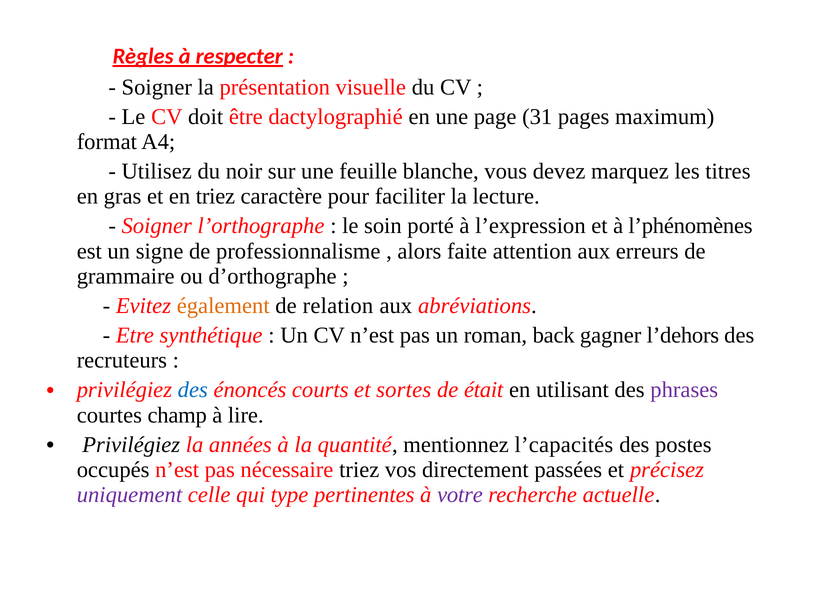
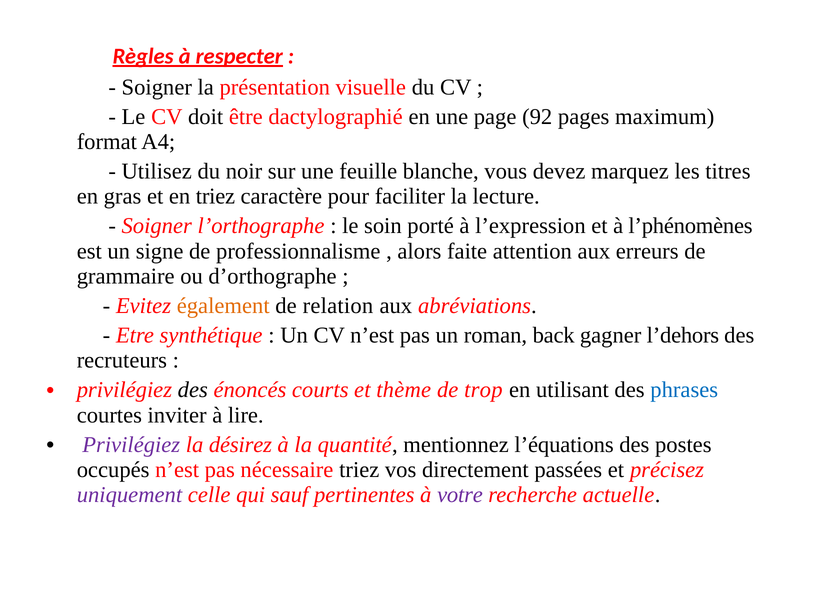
31: 31 -> 92
des at (193, 390) colour: blue -> black
sortes: sortes -> thème
était: était -> trop
phrases colour: purple -> blue
champ: champ -> inviter
Privilégiez at (131, 444) colour: black -> purple
années: années -> désirez
l’capacités: l’capacités -> l’équations
type: type -> sauf
